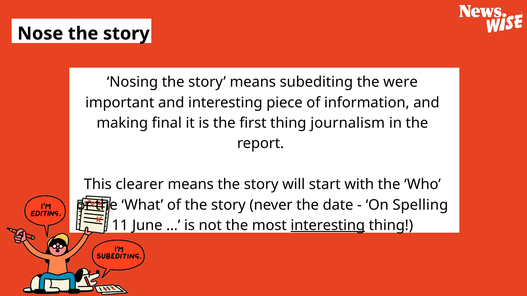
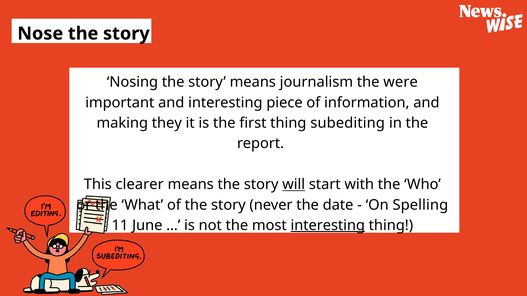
subediting: subediting -> journalism
final: final -> they
journalism: journalism -> subediting
will underline: none -> present
